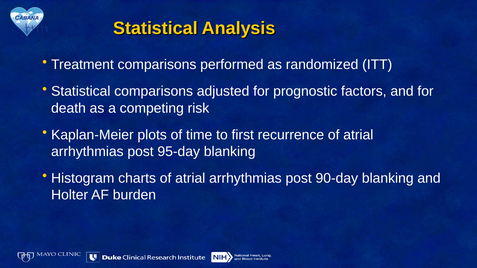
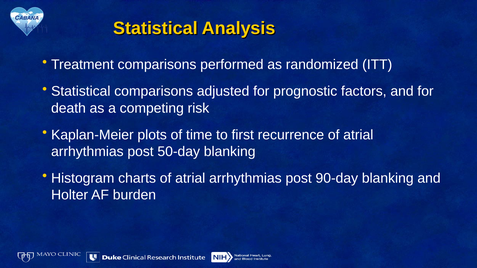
95-day: 95-day -> 50-day
